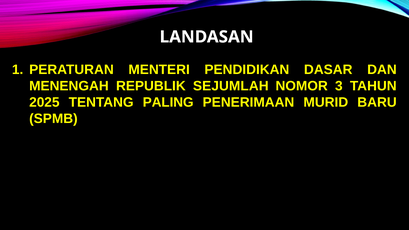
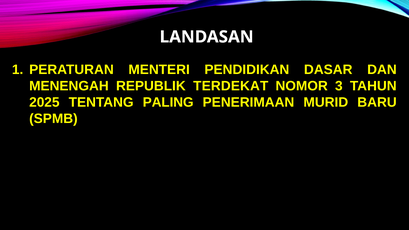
SEJUMLAH: SEJUMLAH -> TERDEKAT
